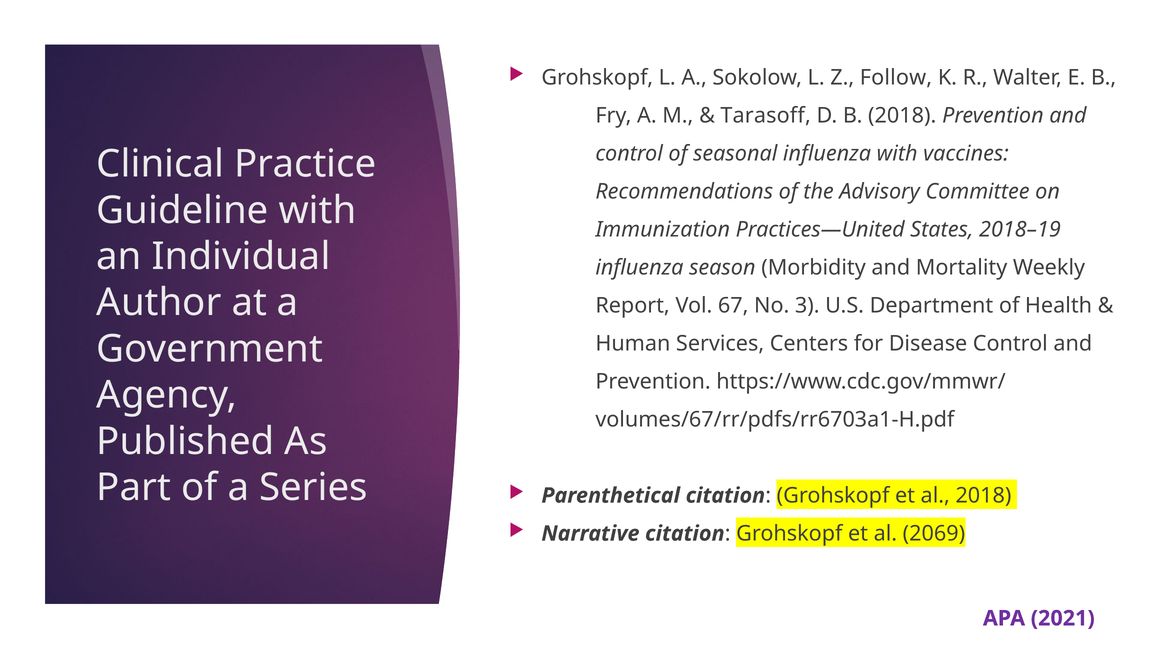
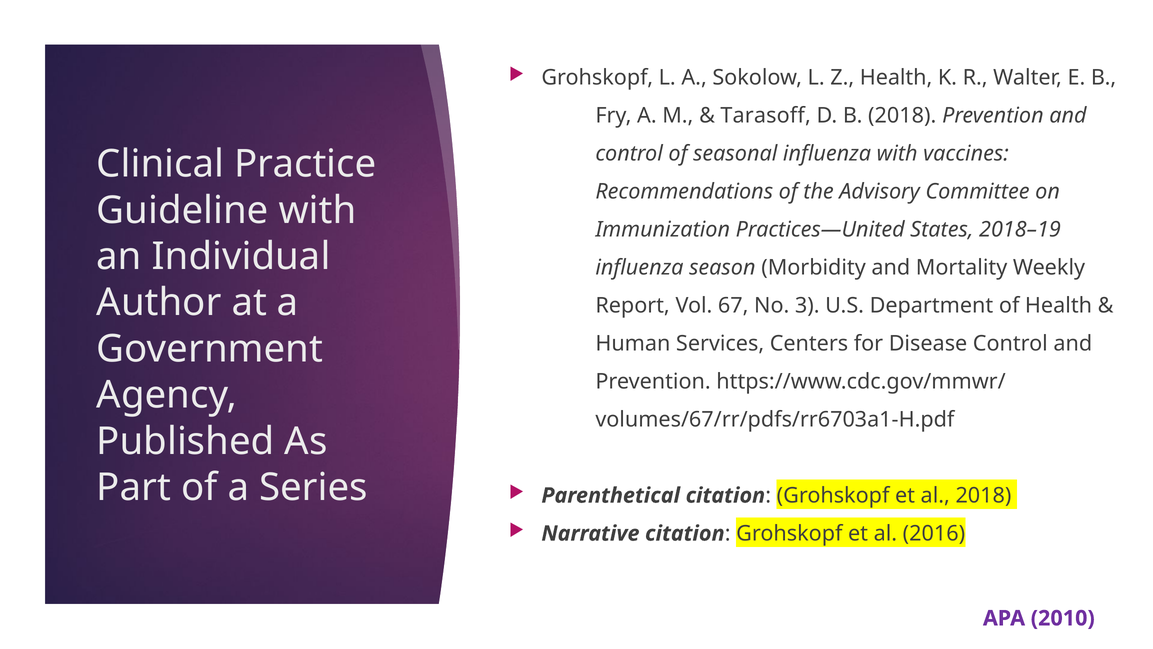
Z Follow: Follow -> Health
2069: 2069 -> 2016
2021: 2021 -> 2010
